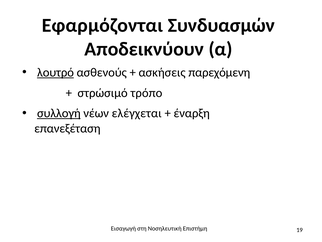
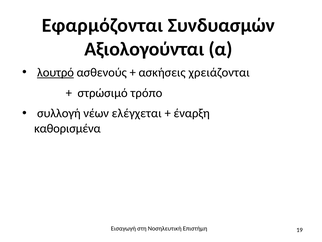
Αποδεικνύουν: Αποδεικνύουν -> Αξιολογούνται
παρεχόμενη: παρεχόμενη -> χρειάζονται
συλλογή underline: present -> none
επανεξέταση: επανεξέταση -> καθορισμένα
